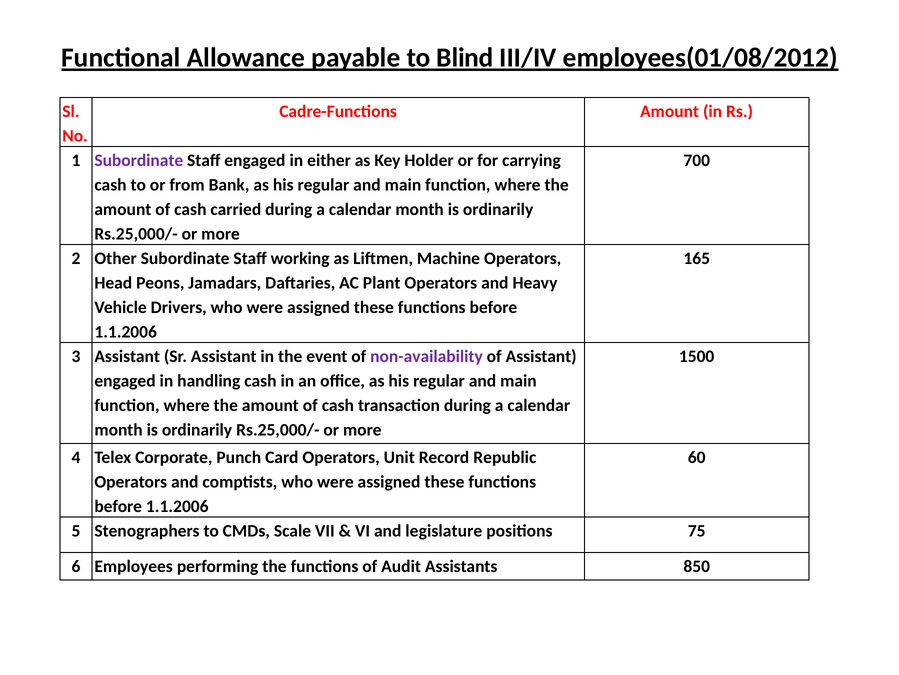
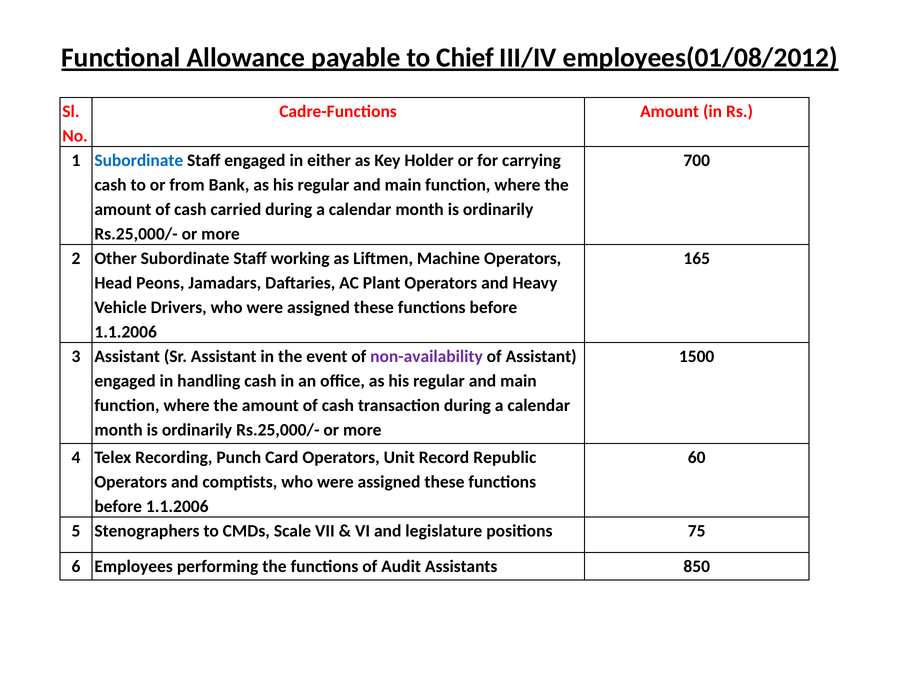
Blind: Blind -> Chief
Subordinate at (139, 160) colour: purple -> blue
Corporate: Corporate -> Recording
